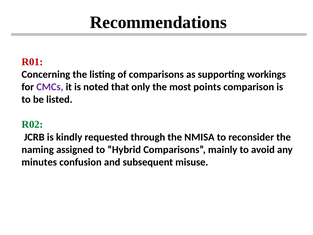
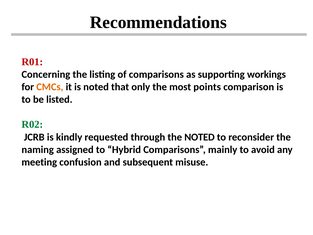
CMCs colour: purple -> orange
the NMISA: NMISA -> NOTED
minutes: minutes -> meeting
